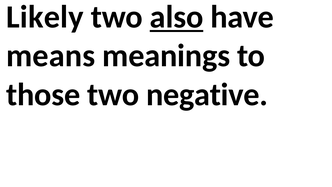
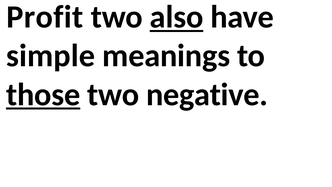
Likely: Likely -> Profit
means: means -> simple
those underline: none -> present
